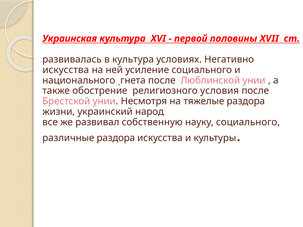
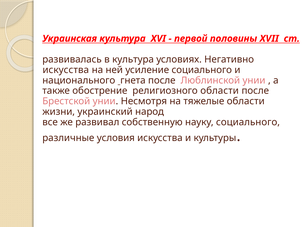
религиозного условия: условия -> области
тяжелые раздора: раздора -> области
различные раздора: раздора -> условия
